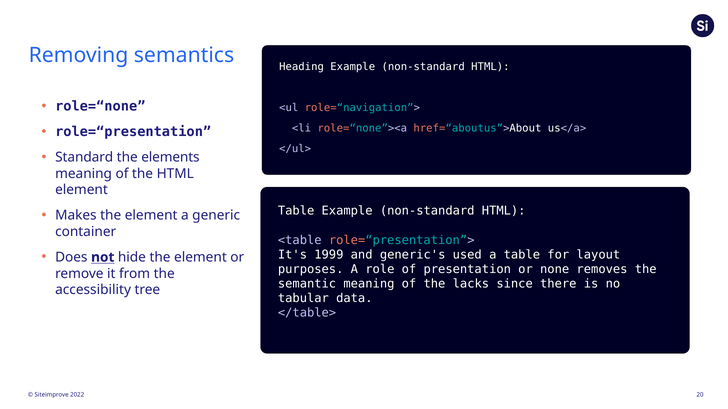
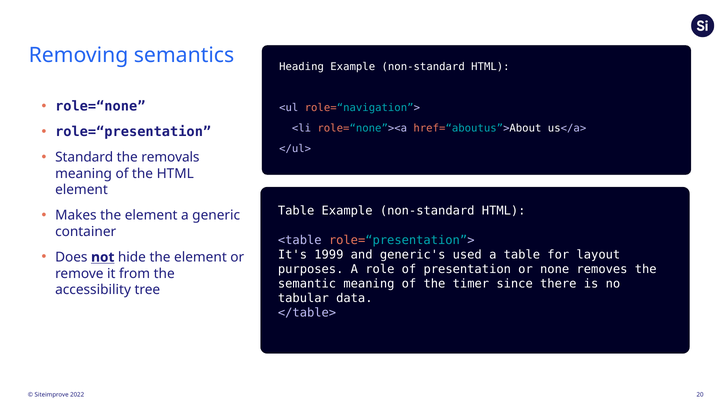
elements: elements -> removals
lacks: lacks -> timer
